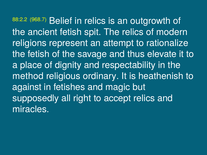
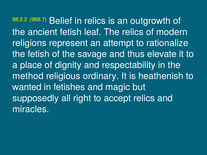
spit: spit -> leaf
against: against -> wanted
